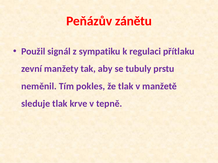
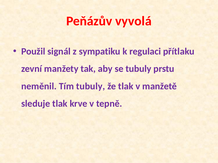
zánětu: zánětu -> vyvolá
Tím pokles: pokles -> tubuly
